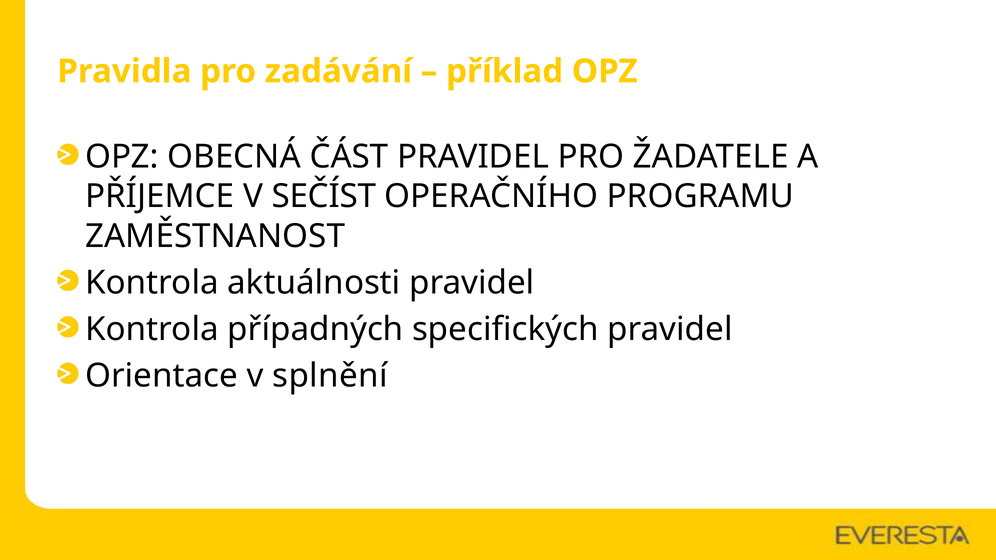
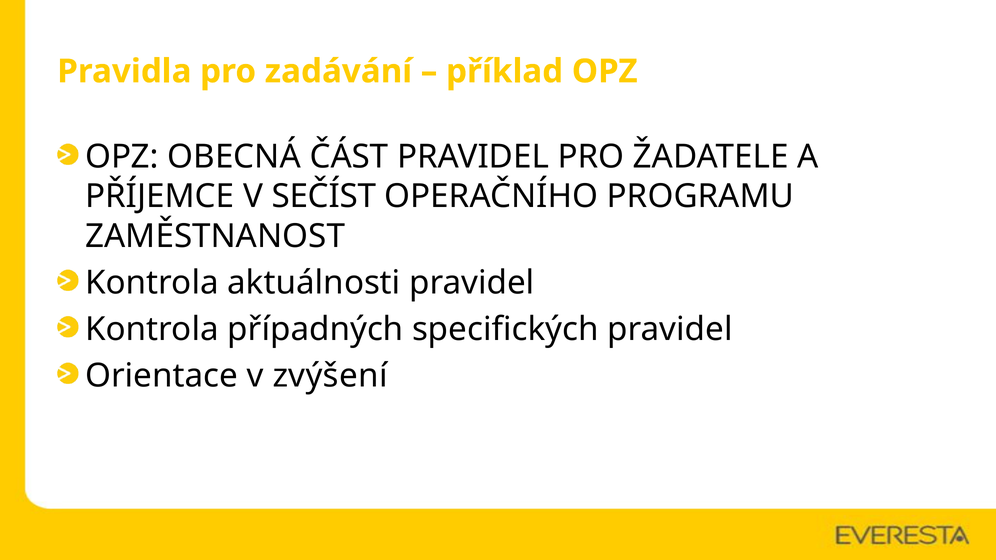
splnění: splnění -> zvýšení
